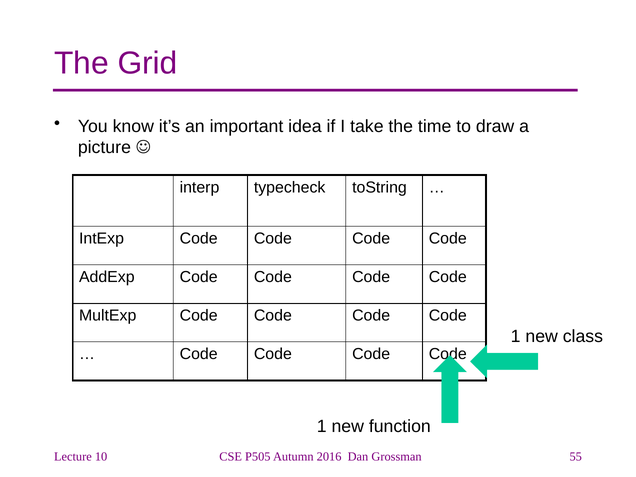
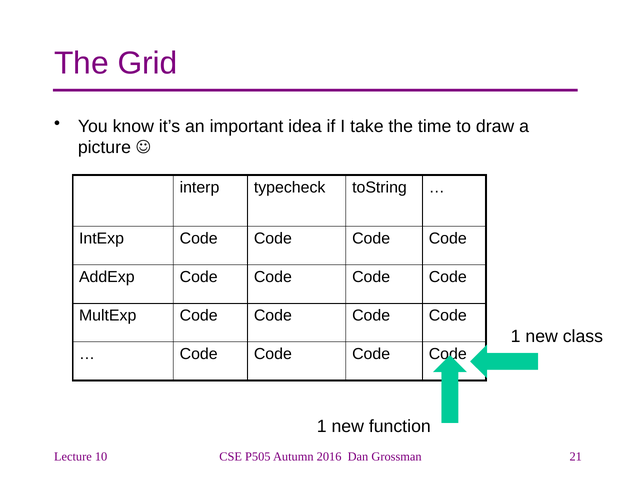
55: 55 -> 21
